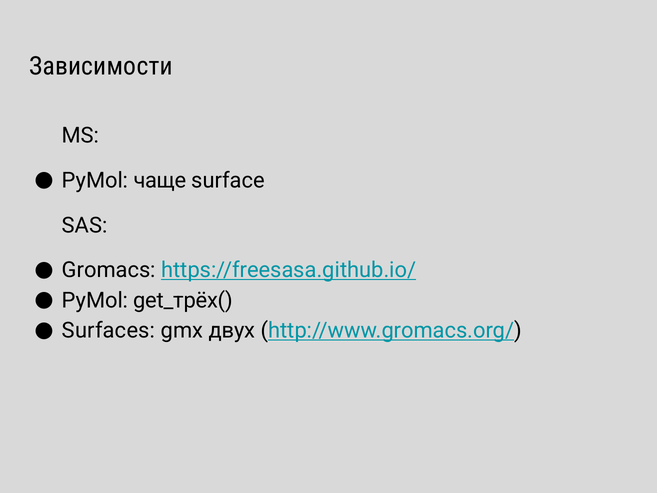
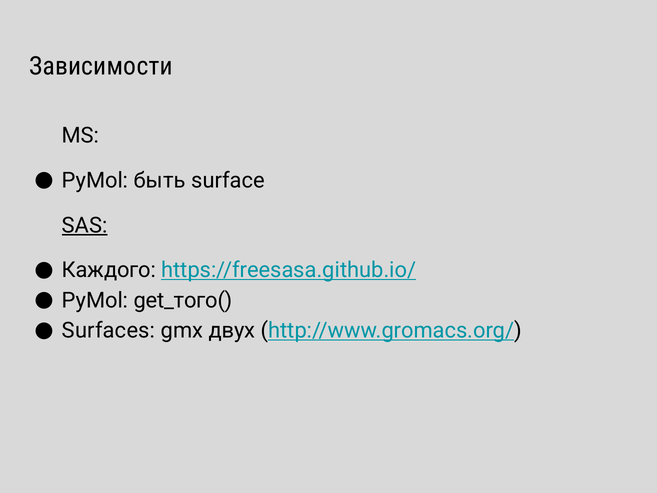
чаще: чаще -> быть
SAS underline: none -> present
Gromacs: Gromacs -> Каждого
get_трёх(: get_трёх( -> get_того(
